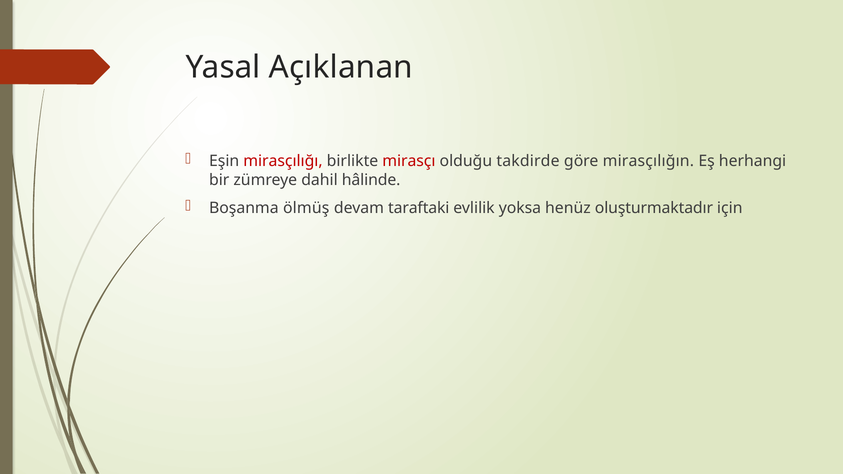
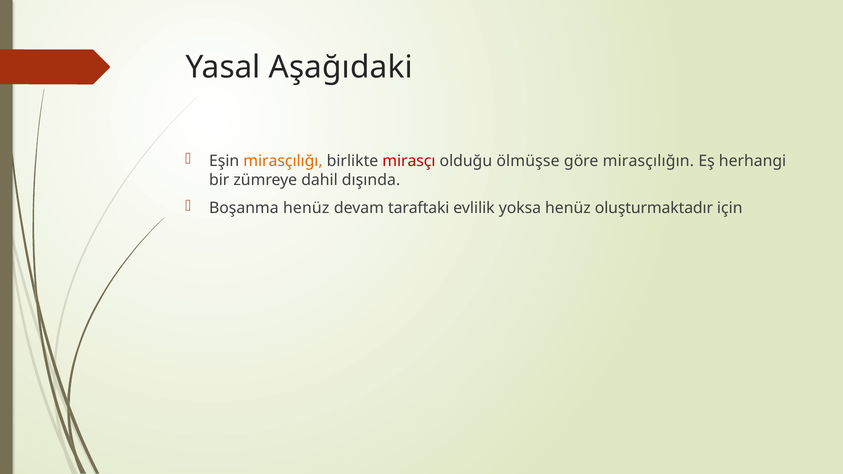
Açıklanan: Açıklanan -> Aşağıdaki
mirasçılığı colour: red -> orange
takdirde: takdirde -> ölmüşse
hâlinde: hâlinde -> dışında
Boşanma ölmüş: ölmüş -> henüz
